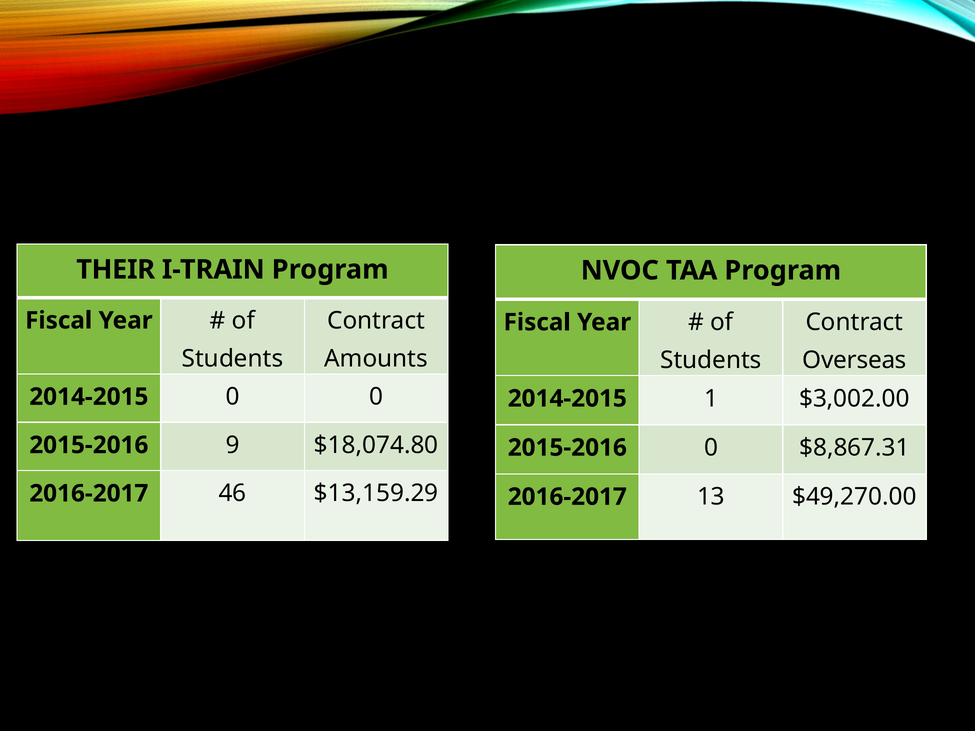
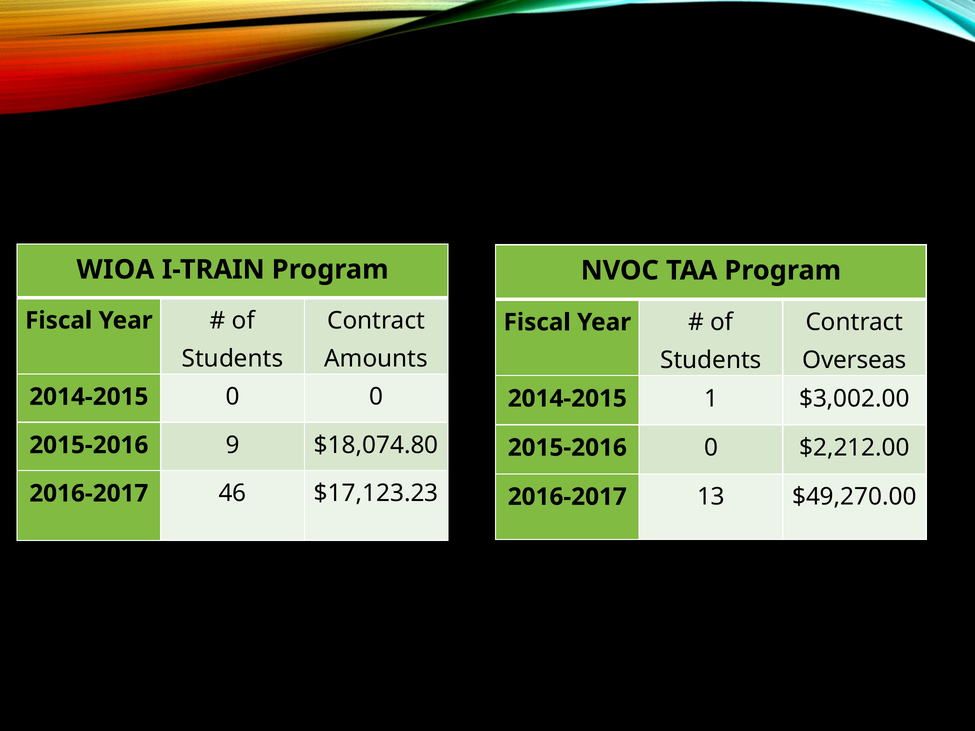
THEIR: THEIR -> WIOA
$8,867.31: $8,867.31 -> $2,212.00
$13,159.29: $13,159.29 -> $17,123.23
